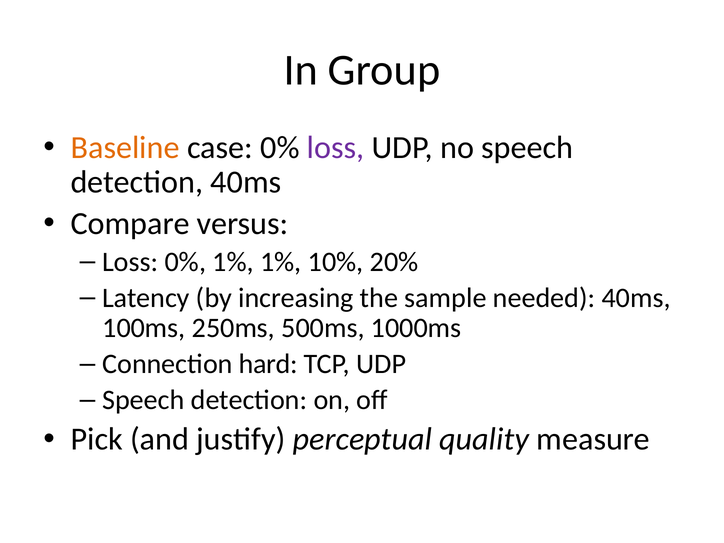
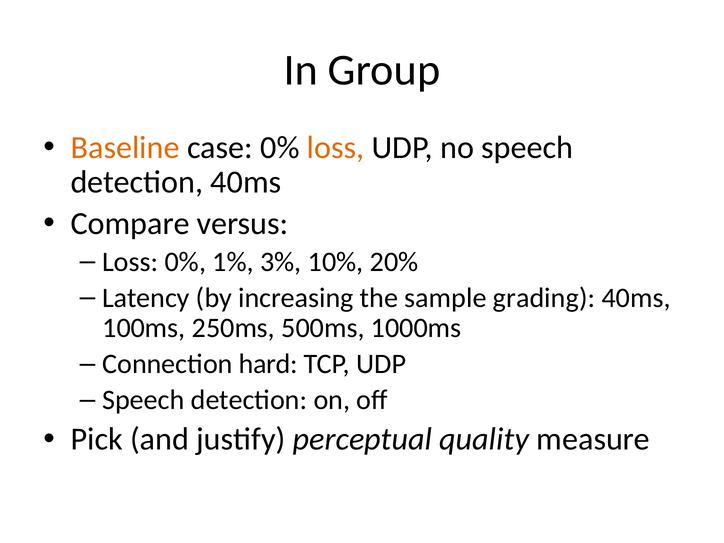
loss at (336, 148) colour: purple -> orange
1% 1%: 1% -> 3%
needed: needed -> grading
